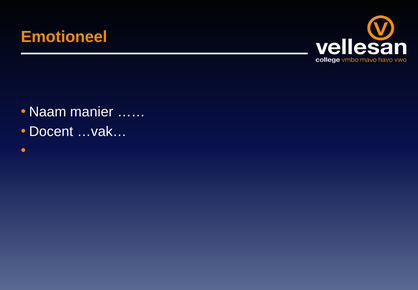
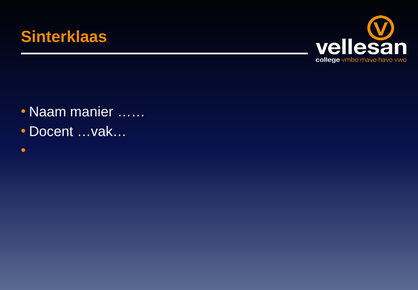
Emotioneel: Emotioneel -> Sinterklaas
